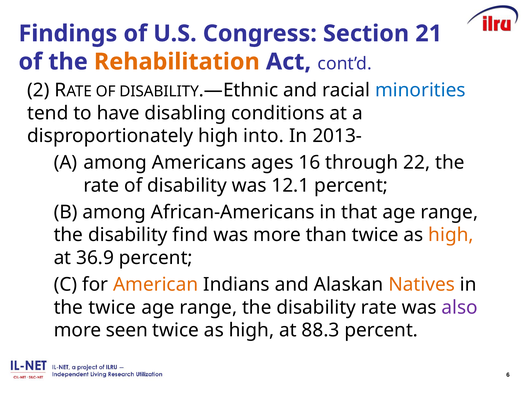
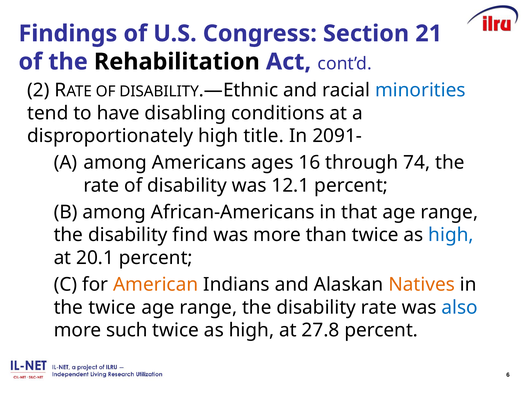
Rehabilitation colour: orange -> black
into: into -> title
2013-: 2013- -> 2091-
22: 22 -> 74
high at (451, 235) colour: orange -> blue
36.9: 36.9 -> 20.1
also colour: purple -> blue
seen: seen -> such
88.3: 88.3 -> 27.8
